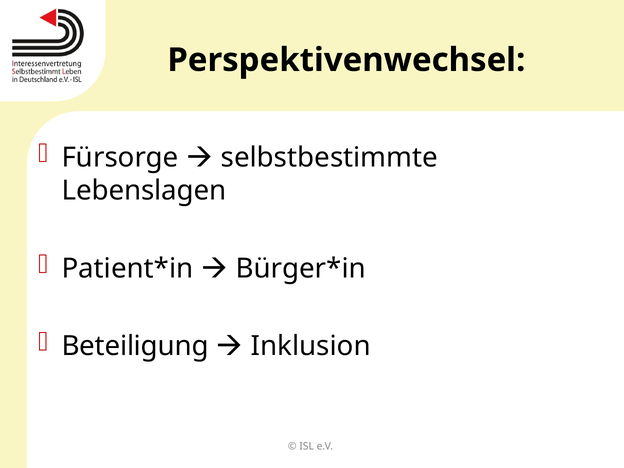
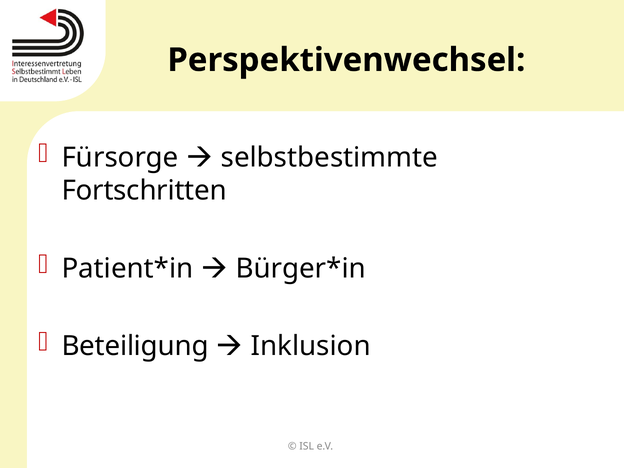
Lebenslagen: Lebenslagen -> Fortschritten
